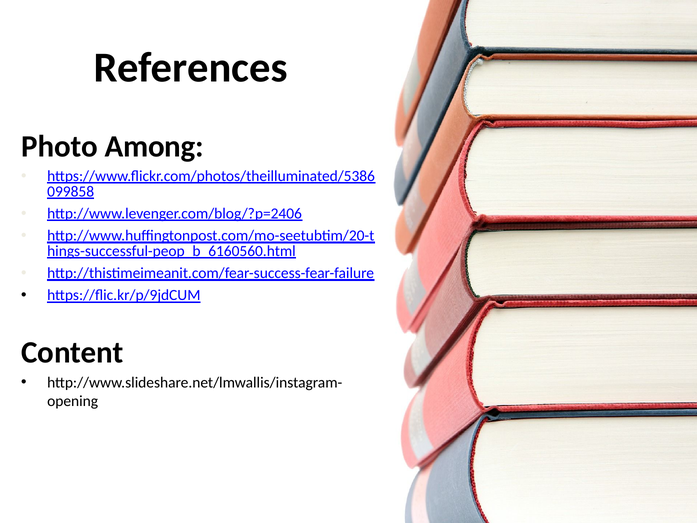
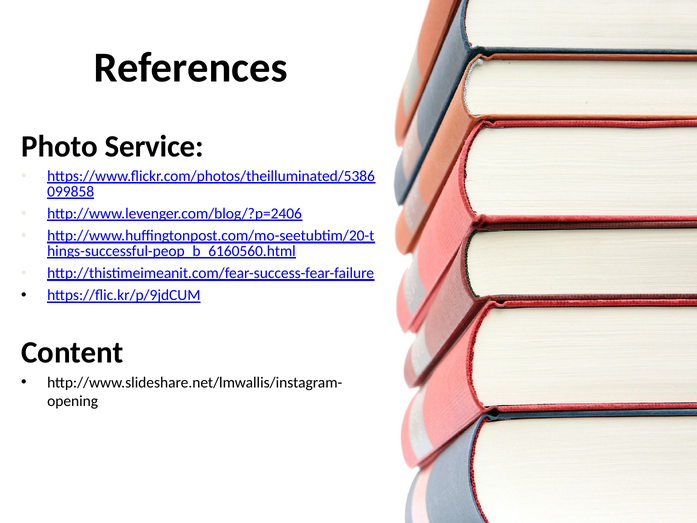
Among: Among -> Service
